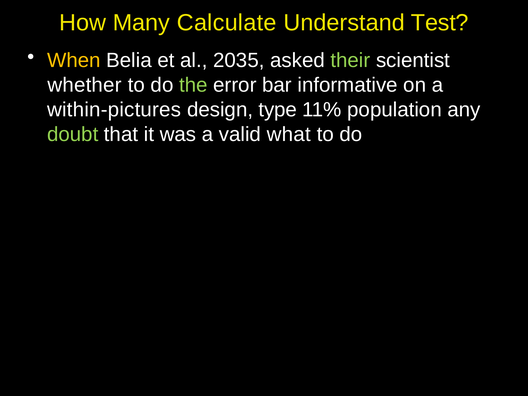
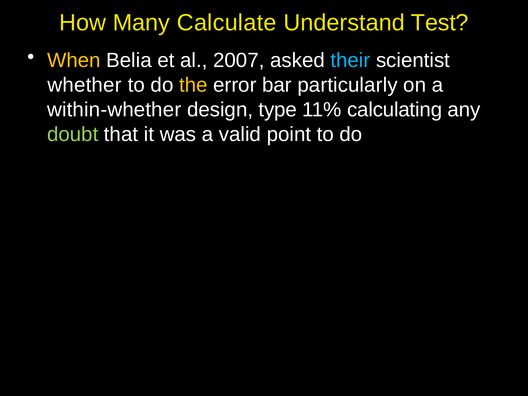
2035: 2035 -> 2007
their colour: light green -> light blue
the colour: light green -> yellow
informative: informative -> particularly
within-pictures: within-pictures -> within-whether
population: population -> calculating
what: what -> point
